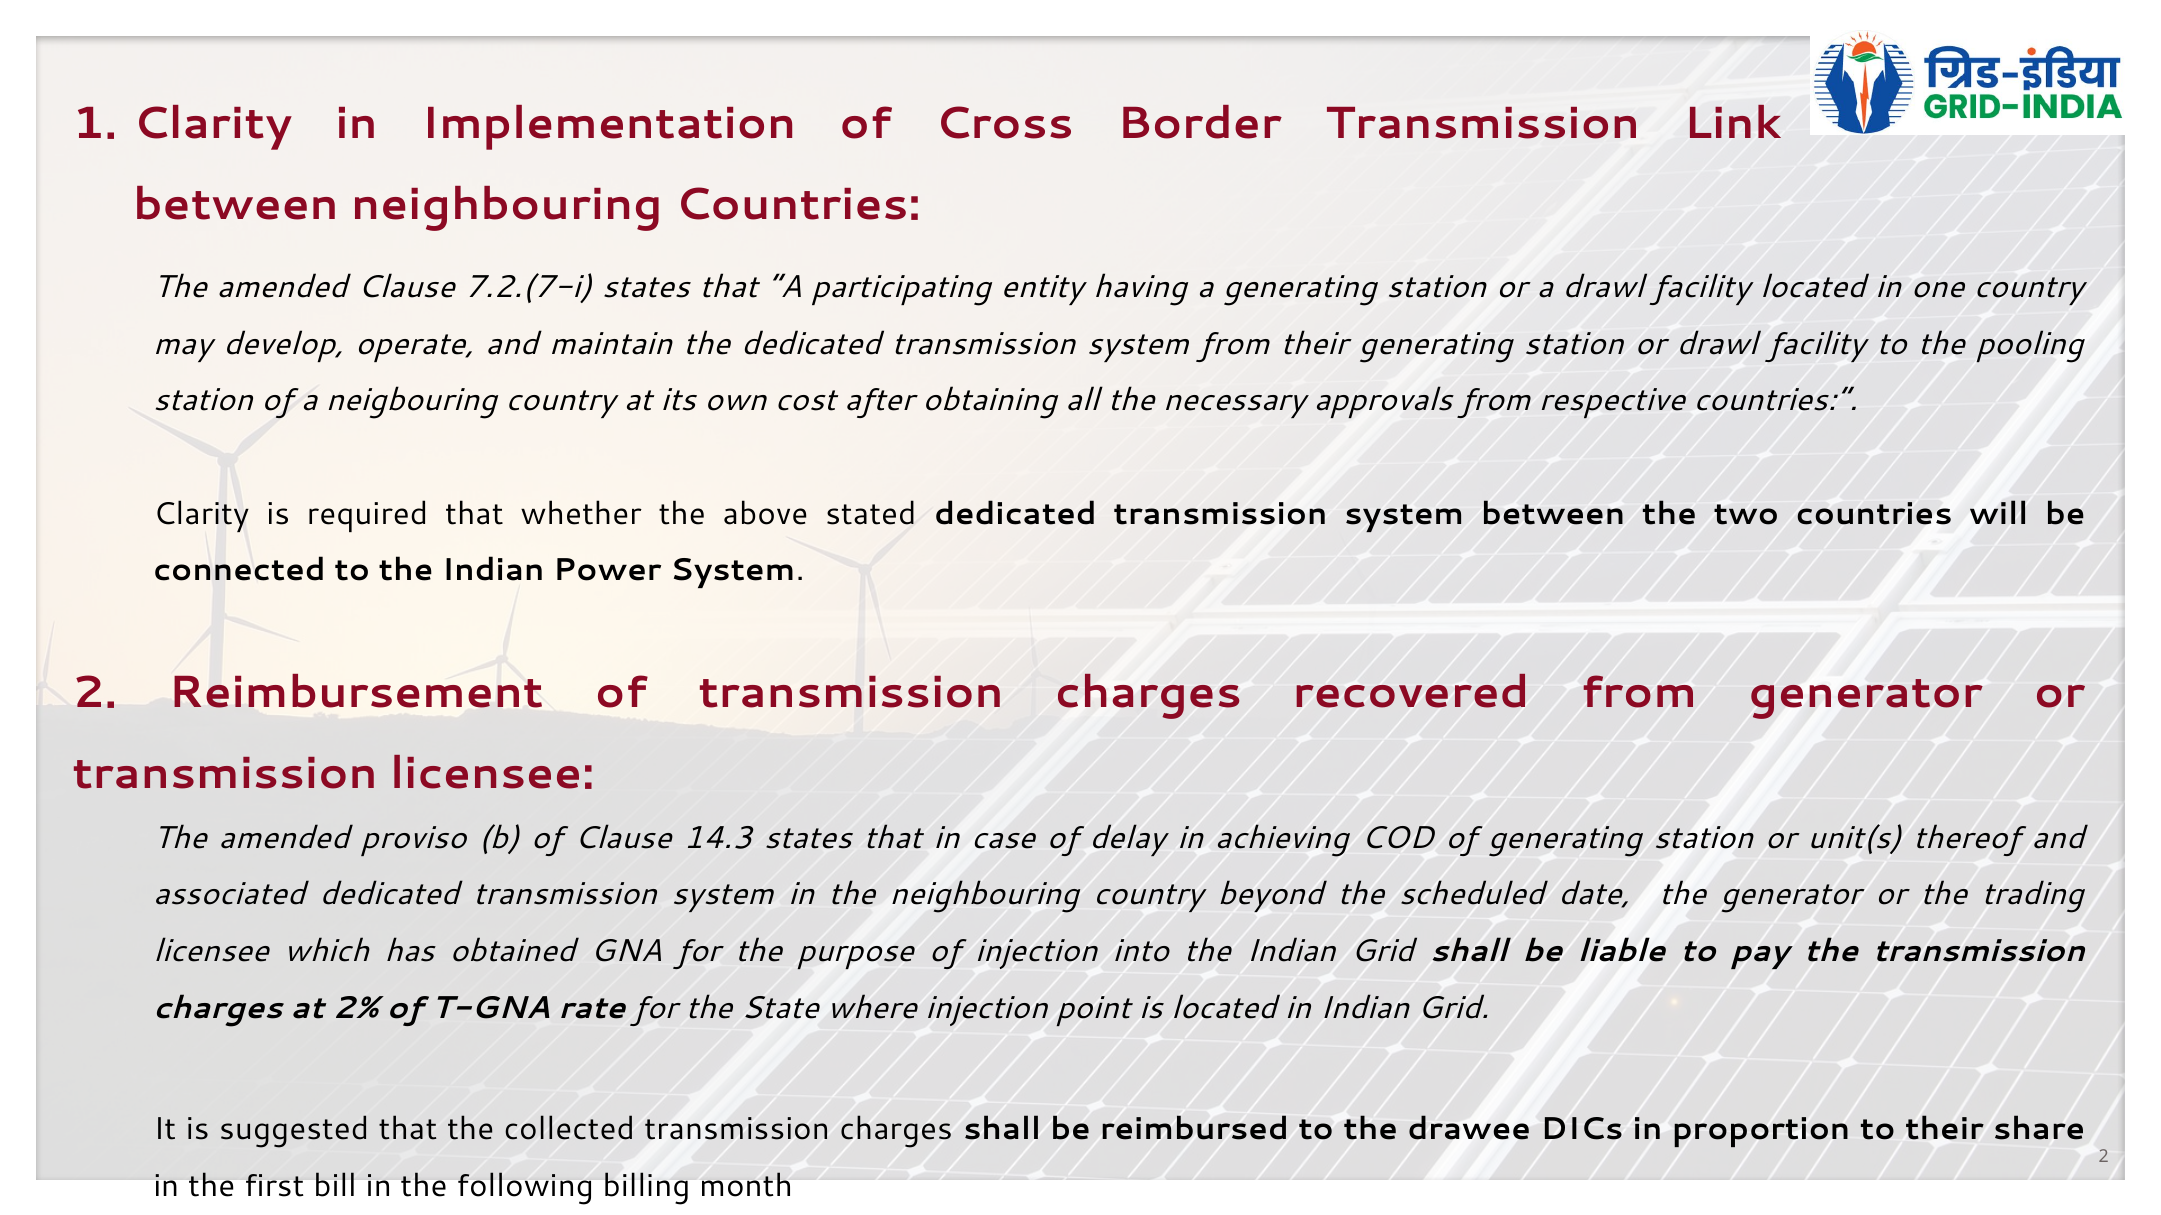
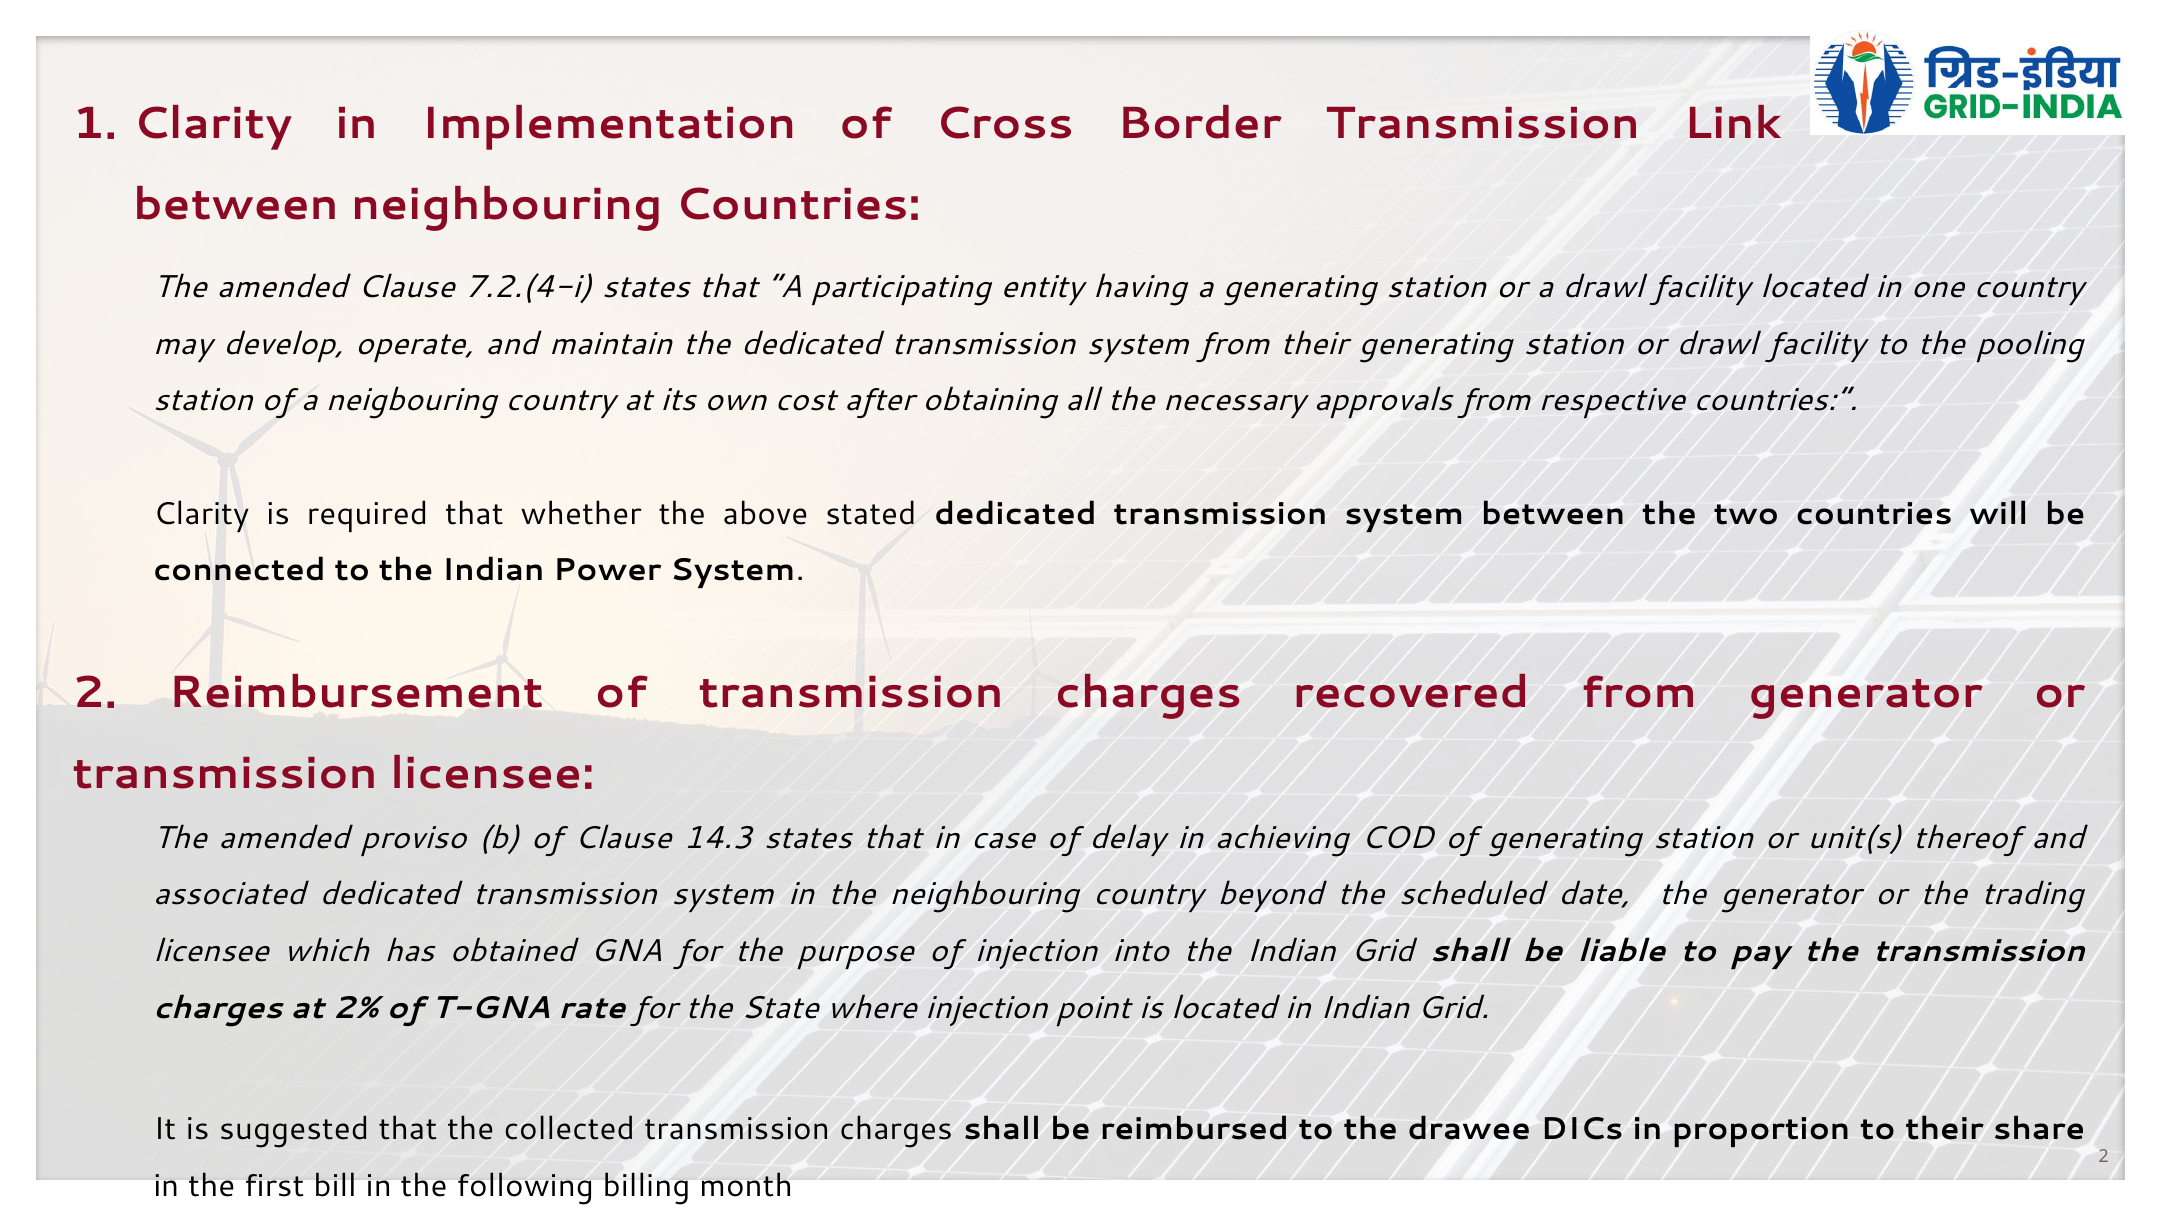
7.2.(7-i: 7.2.(7-i -> 7.2.(4-i
